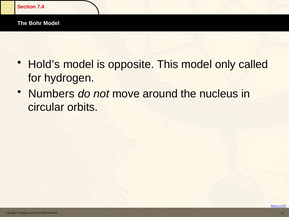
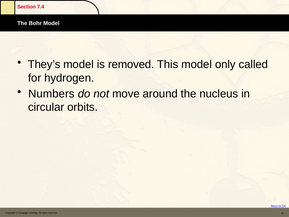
Hold’s: Hold’s -> They’s
opposite: opposite -> removed
